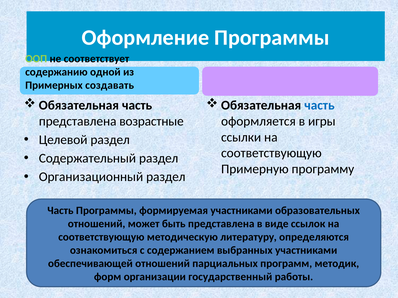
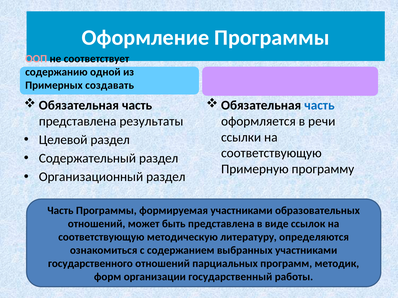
ООП colour: light green -> pink
возрастные: возрастные -> результаты
игры: игры -> речи
обеспечивающей: обеспечивающей -> государственного
